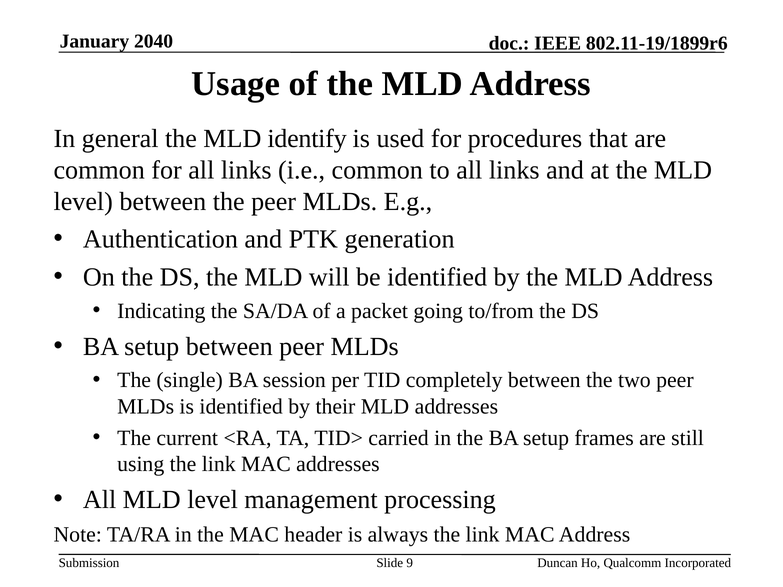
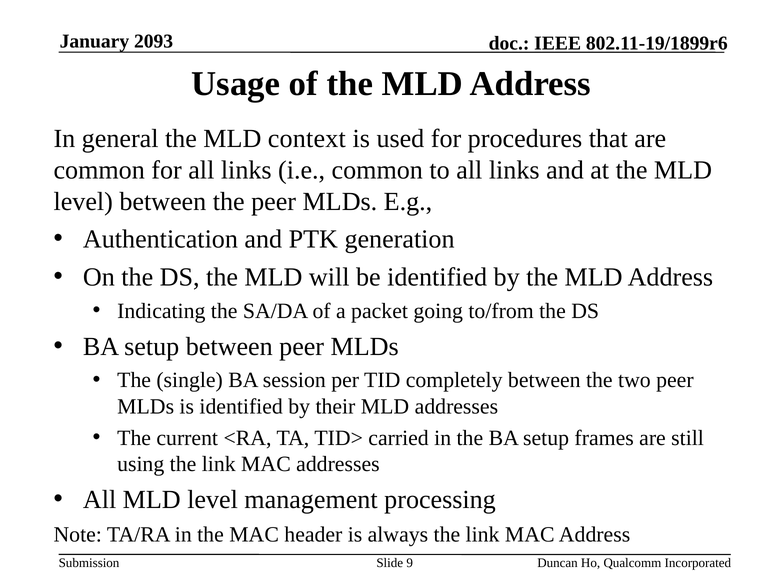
2040: 2040 -> 2093
identify: identify -> context
